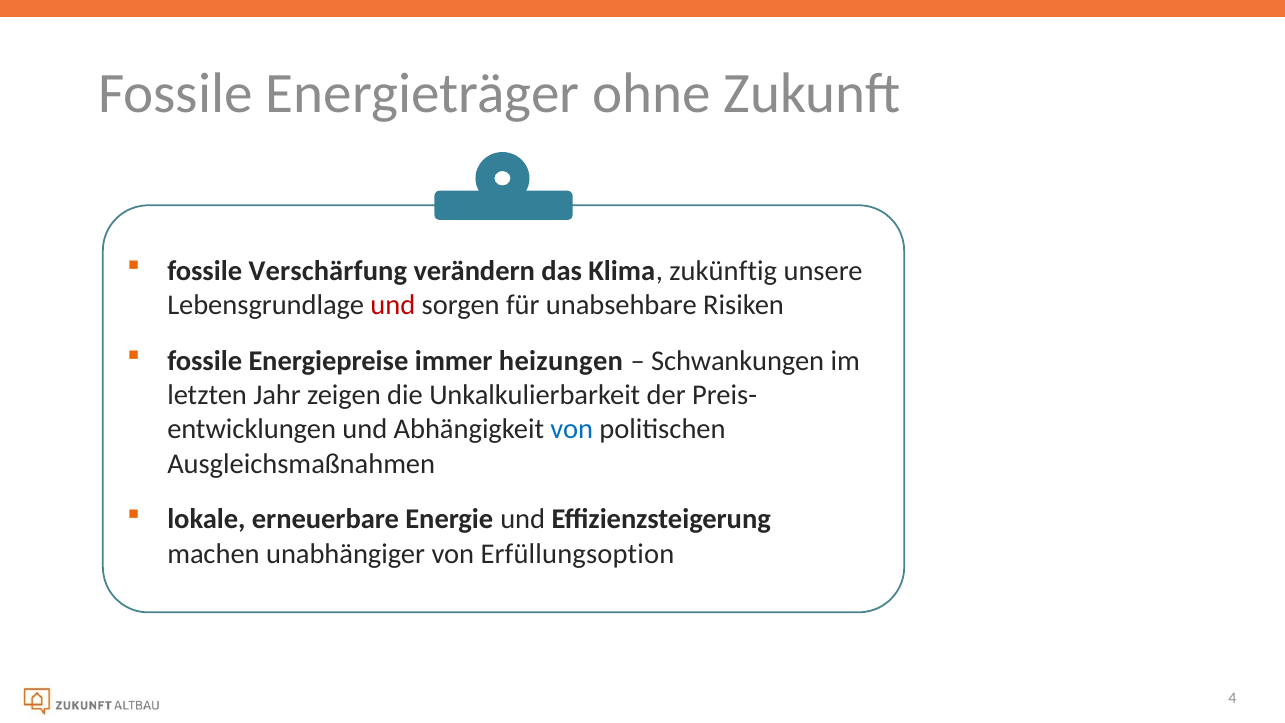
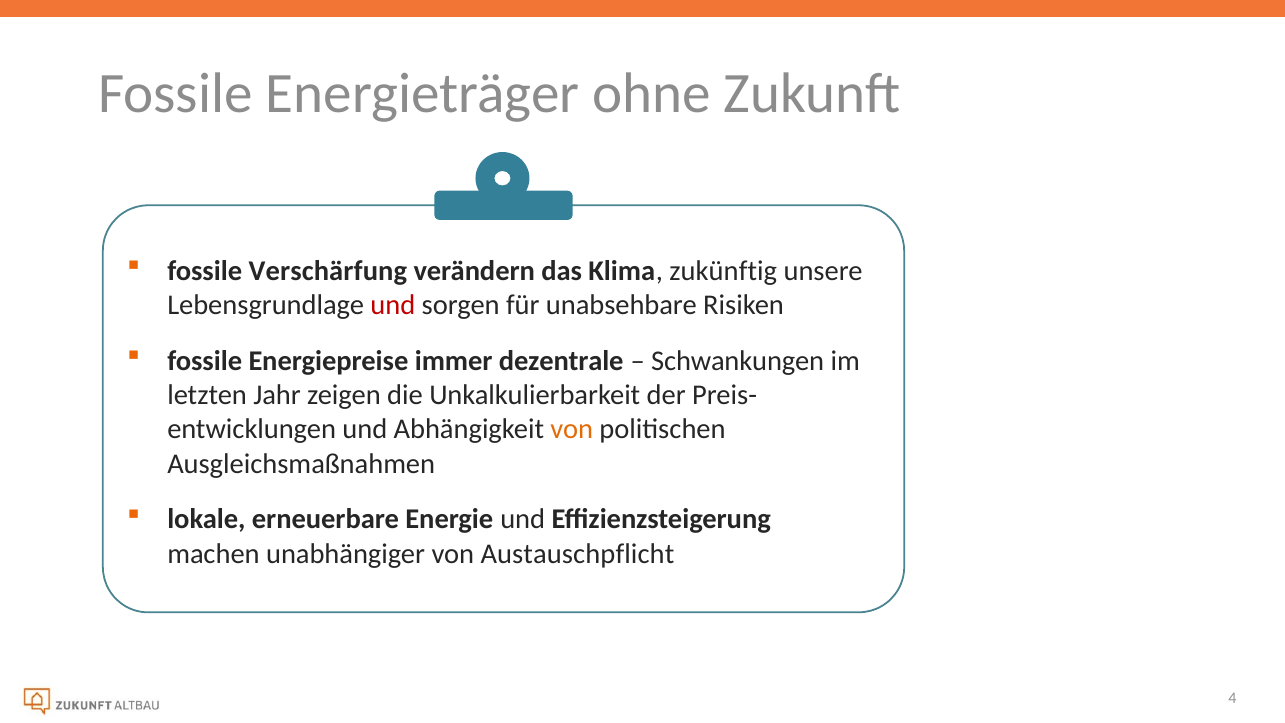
heizungen: heizungen -> dezentrale
von at (572, 429) colour: blue -> orange
Erfüllungsoption: Erfüllungsoption -> Austauschpflicht
